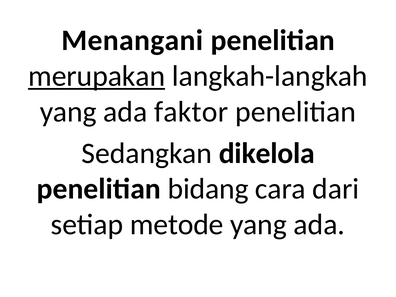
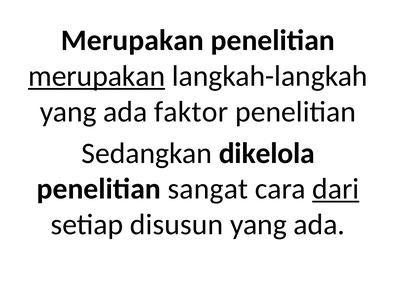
Menangani at (132, 40): Menangani -> Merupakan
bidang: bidang -> sangat
dari underline: none -> present
metode: metode -> disusun
